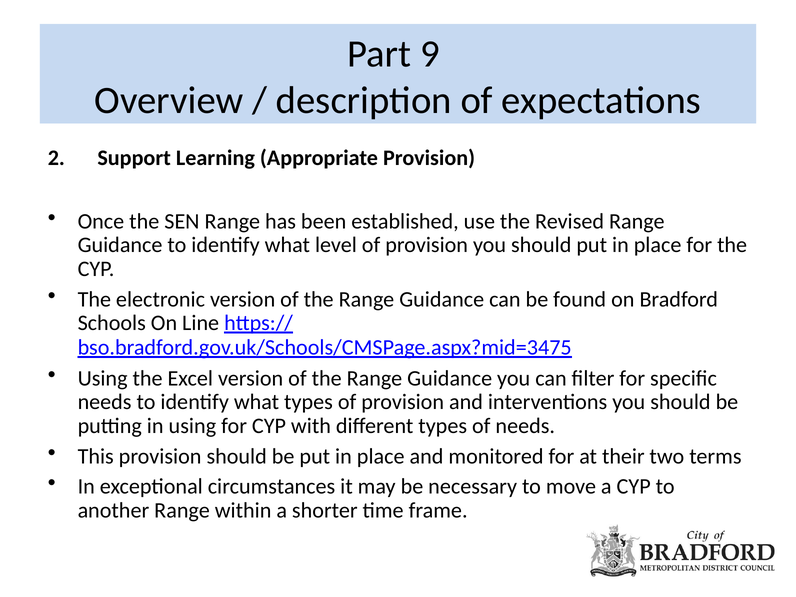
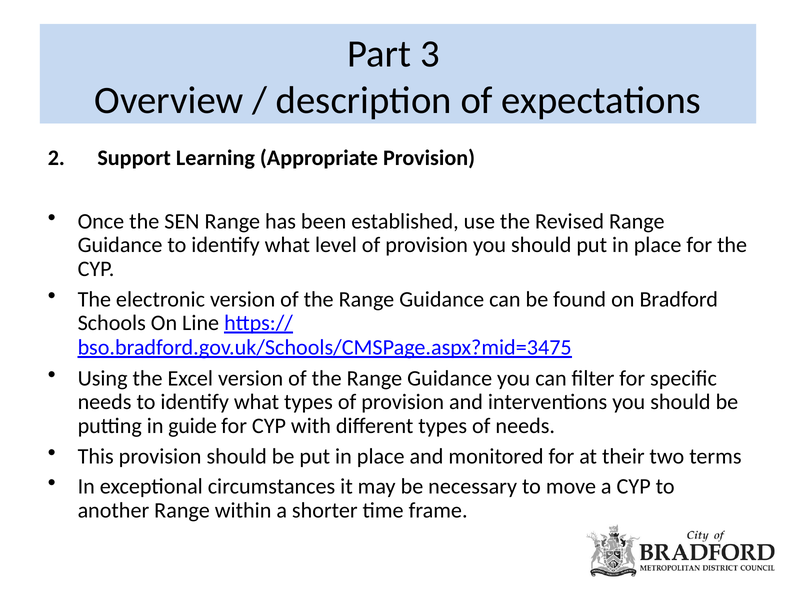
9: 9 -> 3
in using: using -> guide
